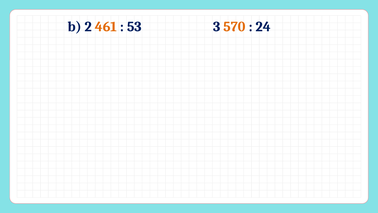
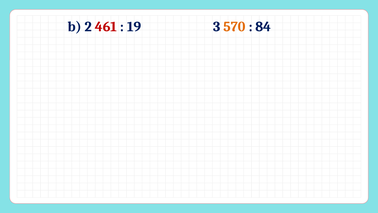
461 colour: orange -> red
53: 53 -> 19
24: 24 -> 84
